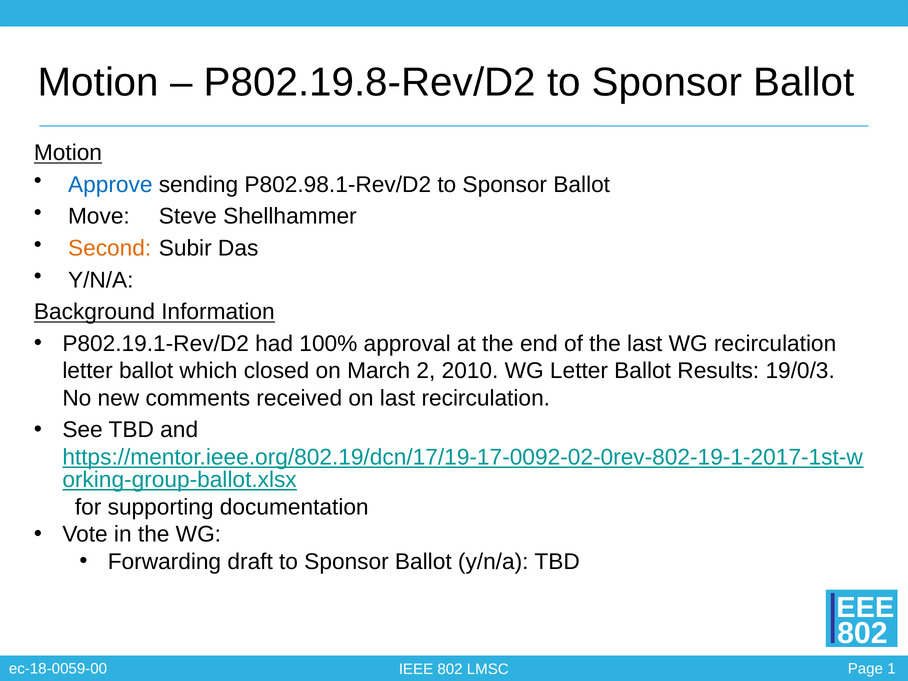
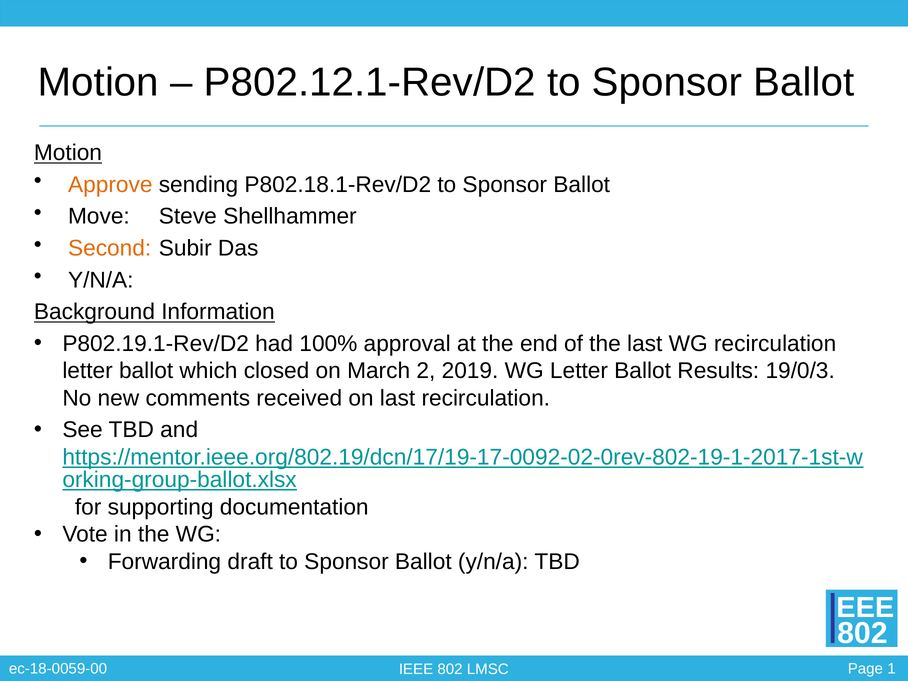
P802.19.8-Rev/D2: P802.19.8-Rev/D2 -> P802.12.1-Rev/D2
Approve colour: blue -> orange
P802.98.1-Rev/D2: P802.98.1-Rev/D2 -> P802.18.1-Rev/D2
2010: 2010 -> 2019
